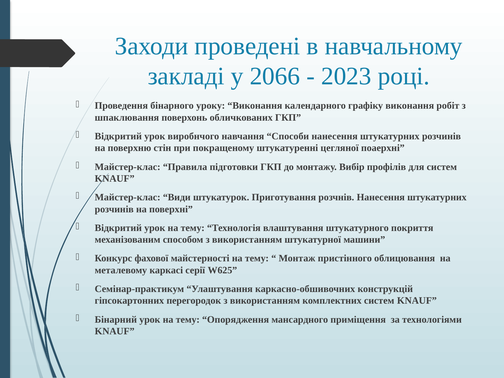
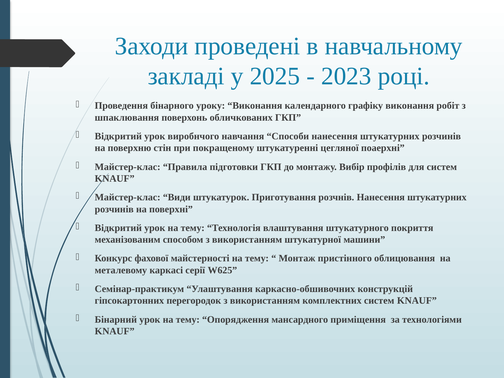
2066: 2066 -> 2025
